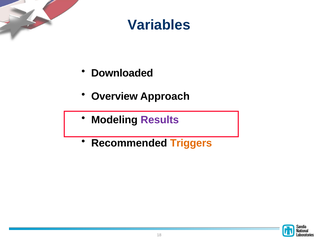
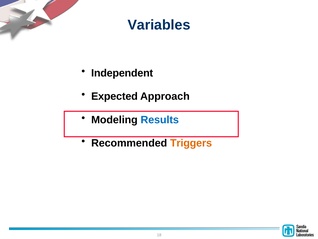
Downloaded: Downloaded -> Independent
Overview: Overview -> Expected
Results colour: purple -> blue
